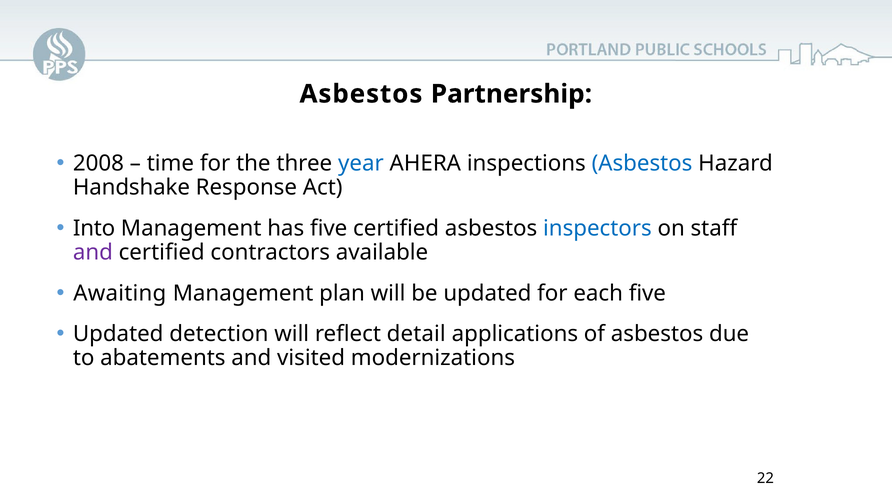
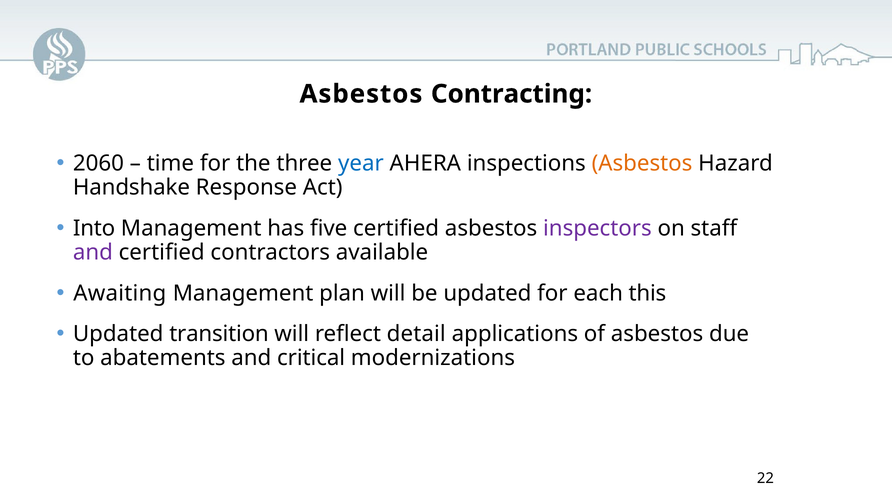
Partnership: Partnership -> Contracting
2008: 2008 -> 2060
Asbestos at (642, 163) colour: blue -> orange
inspectors colour: blue -> purple
each five: five -> this
detection: detection -> transition
visited: visited -> critical
